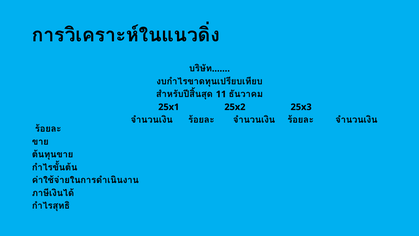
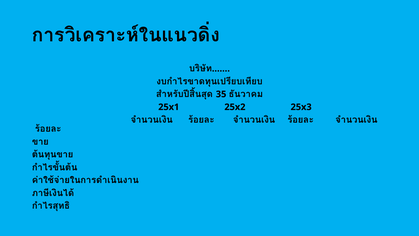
11: 11 -> 35
